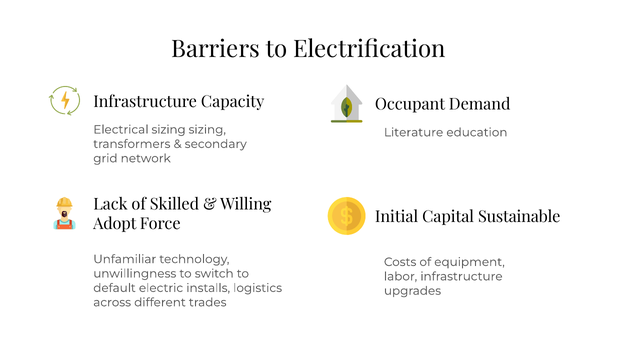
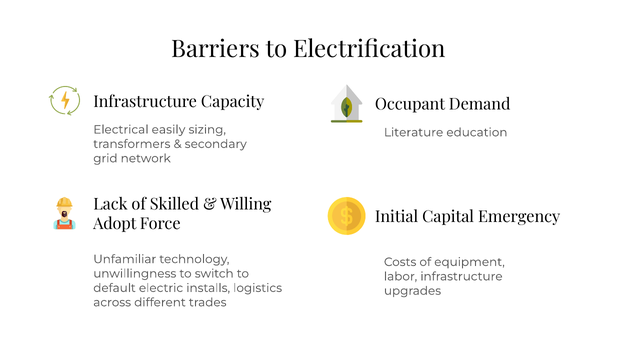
Electrical sizing: sizing -> easily
Sustainable: Sustainable -> Emergency
